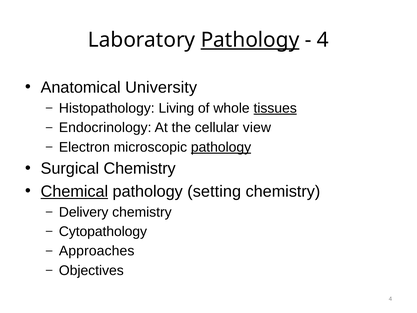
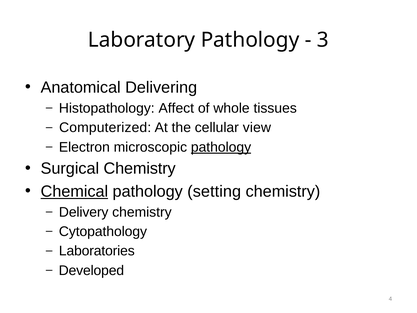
Pathology at (250, 40) underline: present -> none
4 at (323, 40): 4 -> 3
University: University -> Delivering
Living: Living -> Affect
tissues underline: present -> none
Endocrinology: Endocrinology -> Computerized
Approaches: Approaches -> Laboratories
Objectives: Objectives -> Developed
